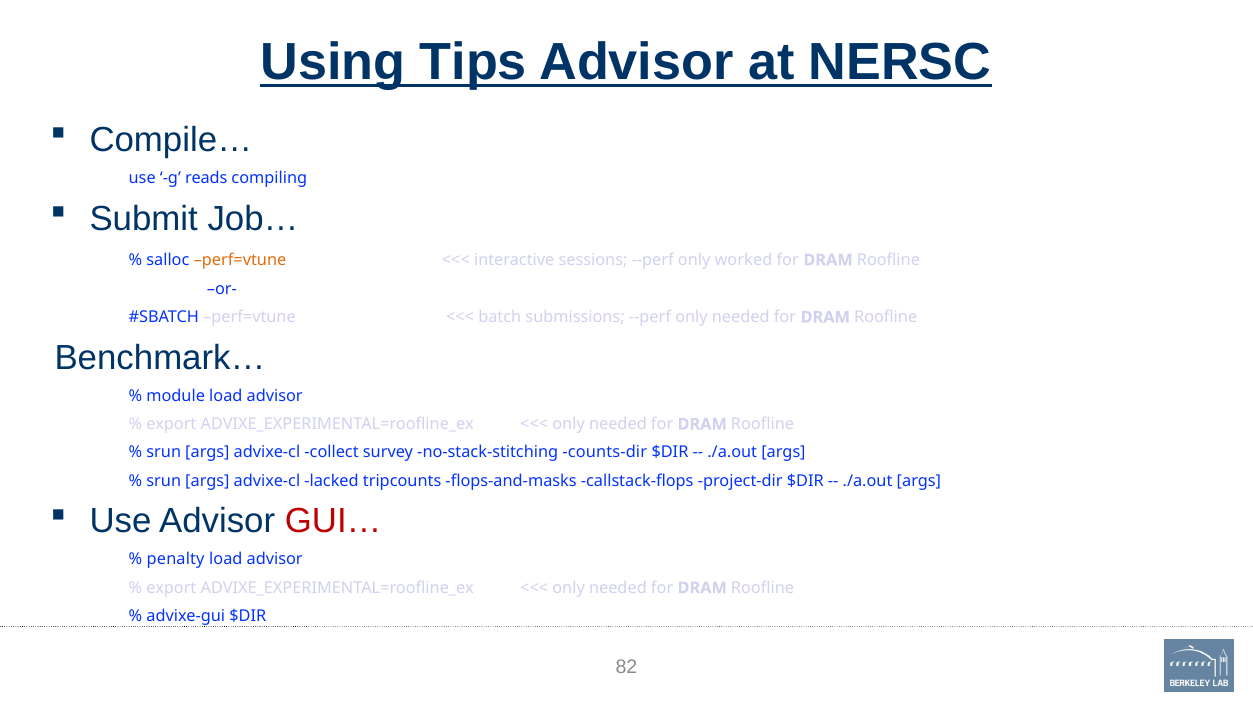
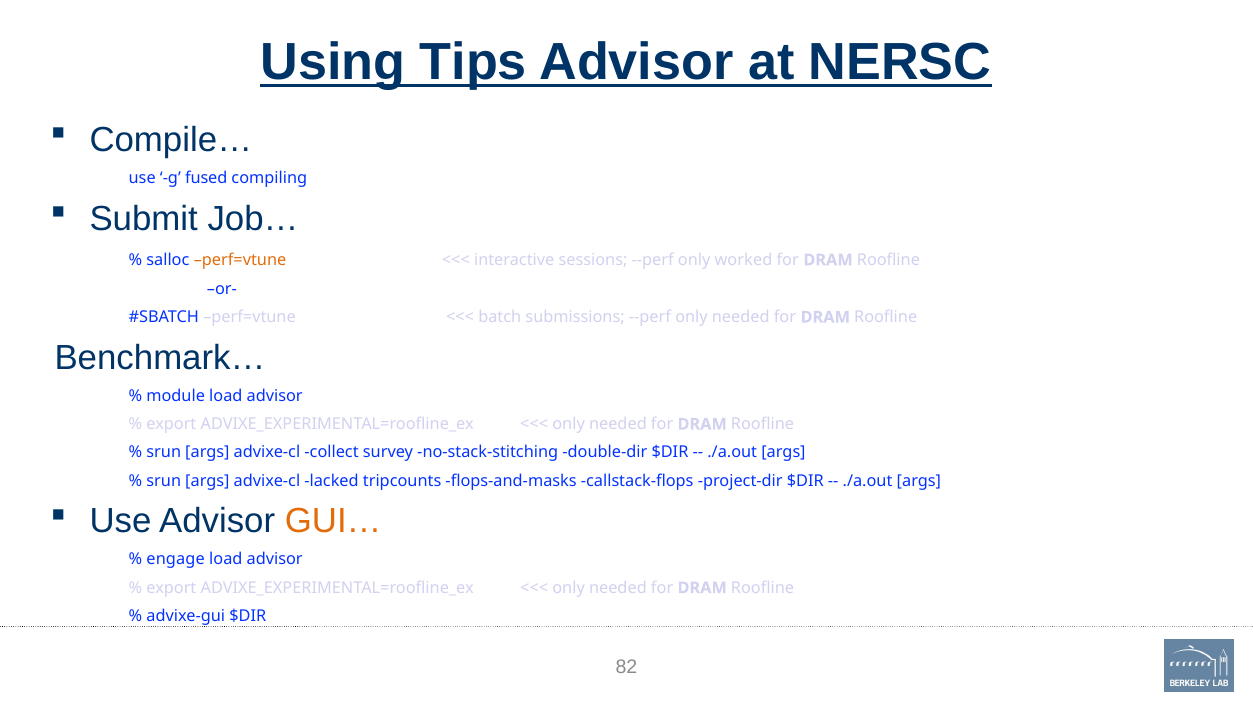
reads: reads -> fused
counts-dir: counts-dir -> double-dir
GUI… colour: red -> orange
penalty: penalty -> engage
